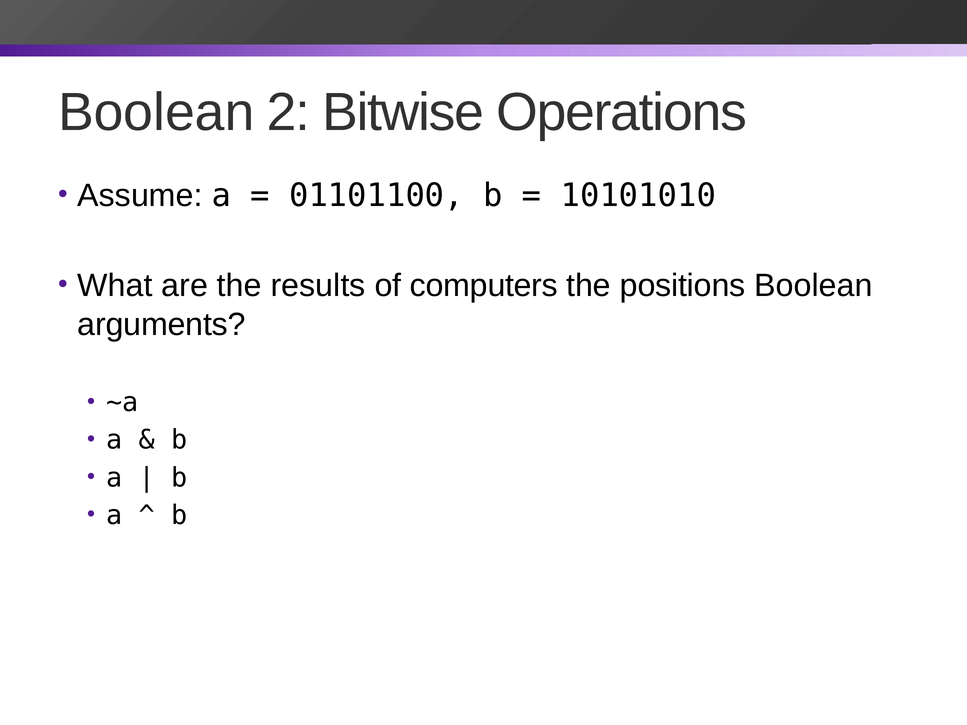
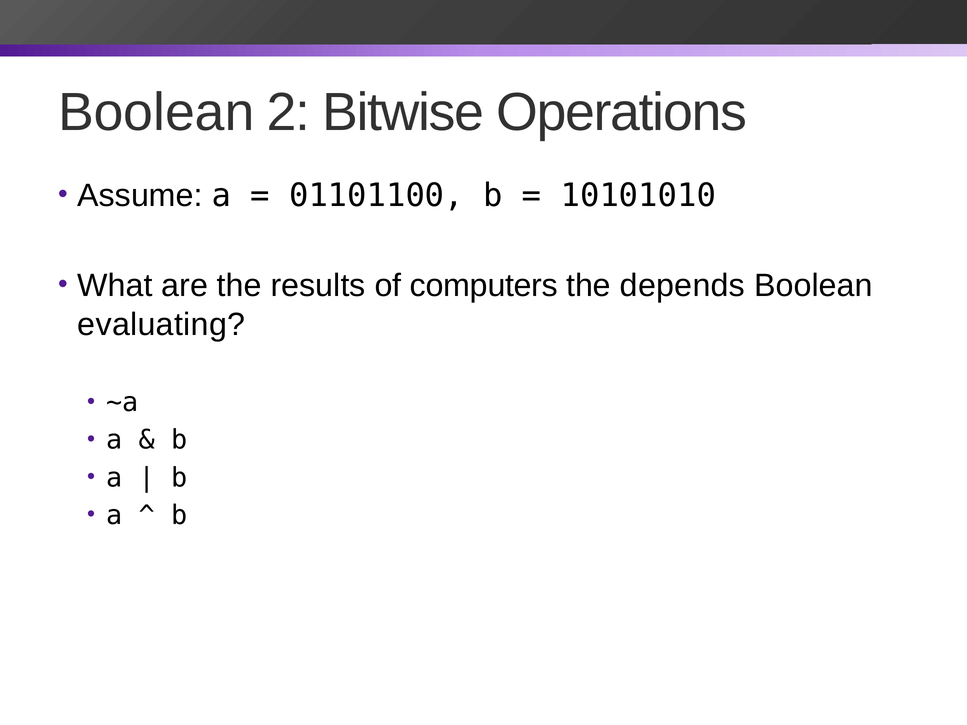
positions: positions -> depends
arguments: arguments -> evaluating
